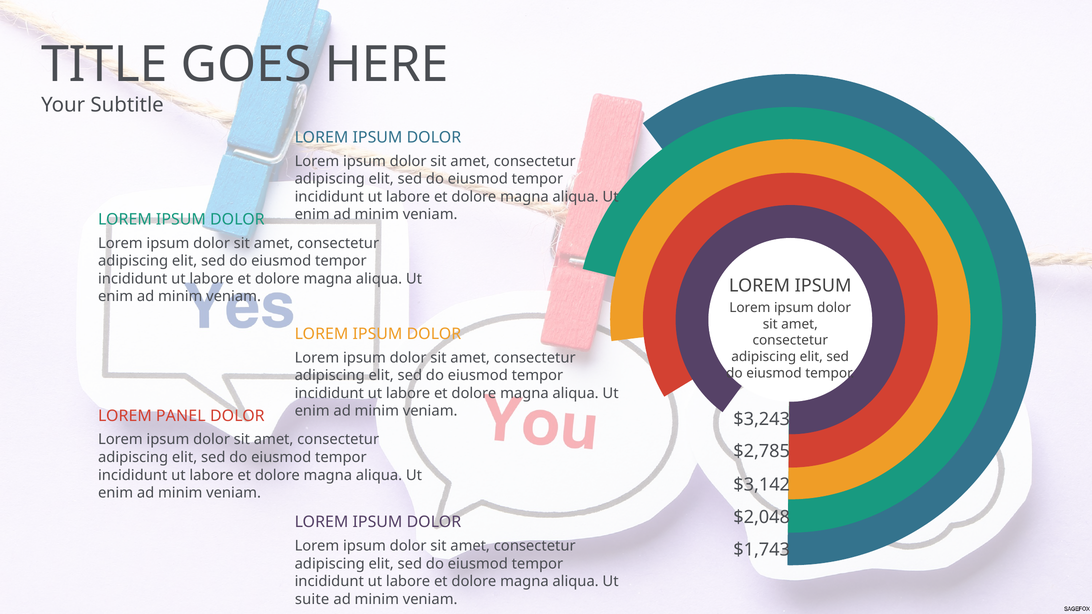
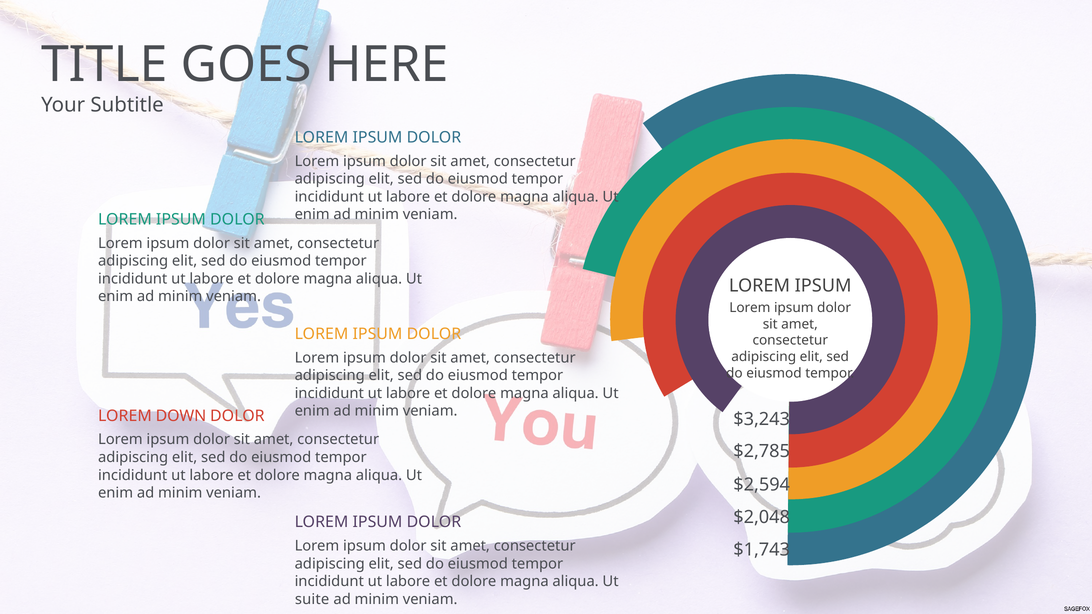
PANEL: PANEL -> DOWN
$3,142: $3,142 -> $2,594
